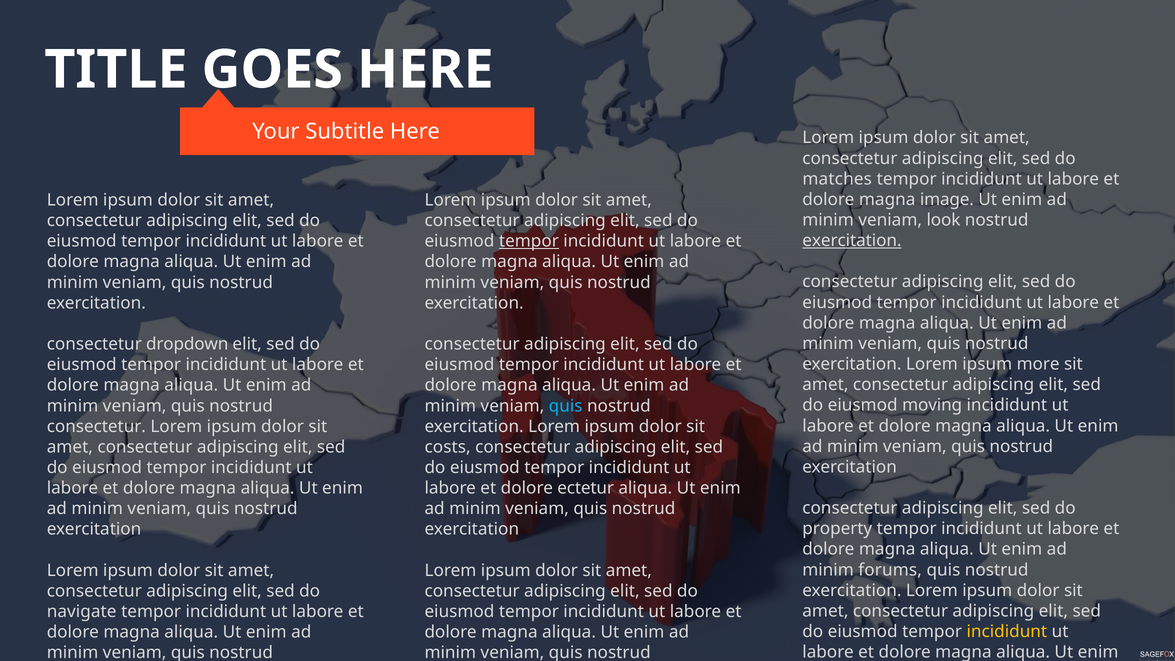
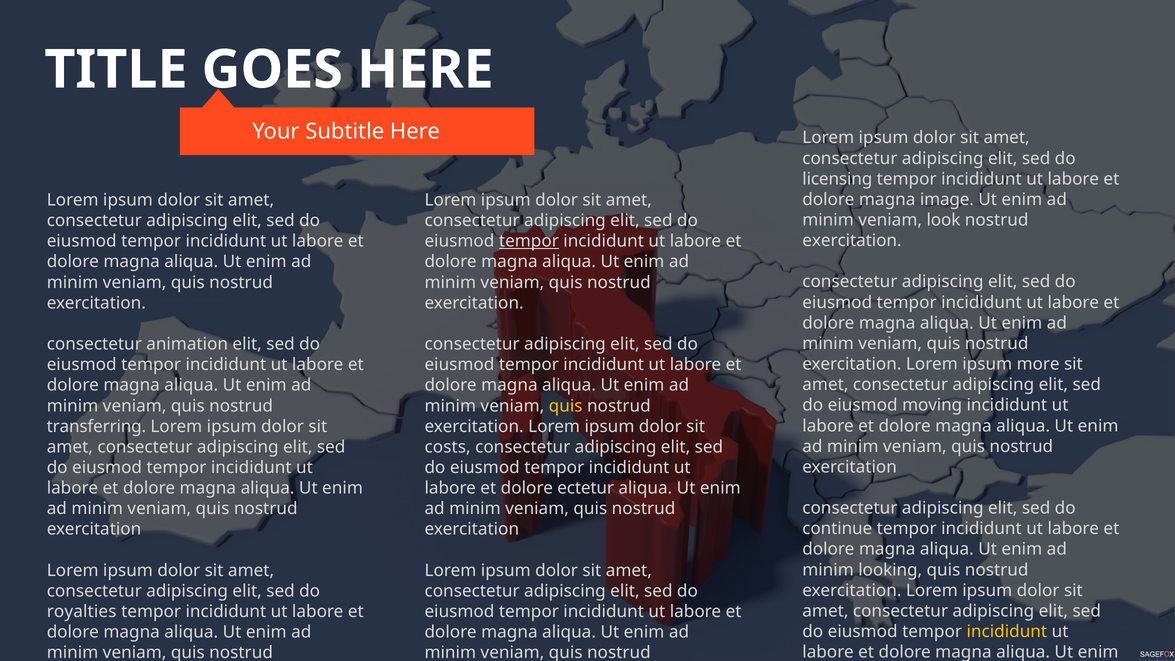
matches: matches -> licensing
exercitation at (852, 241) underline: present -> none
dropdown: dropdown -> animation
quis at (566, 406) colour: light blue -> yellow
consectetur at (96, 426): consectetur -> transferring
property: property -> continue
forums: forums -> looking
navigate: navigate -> royalties
